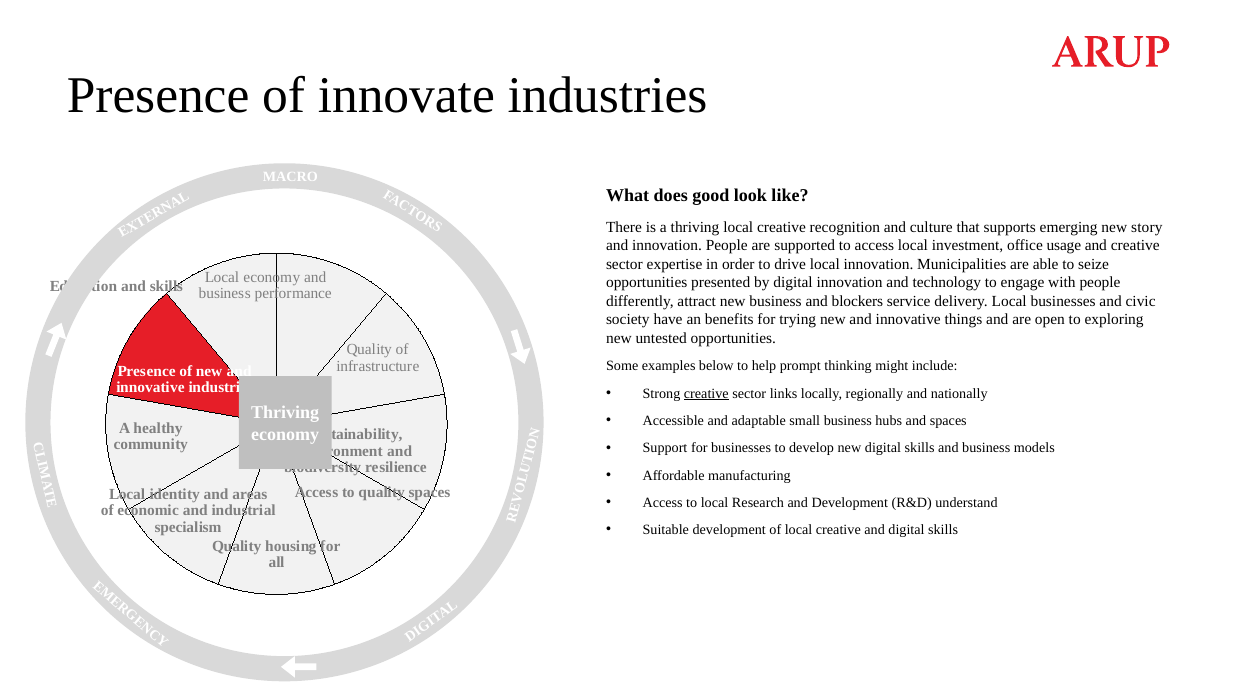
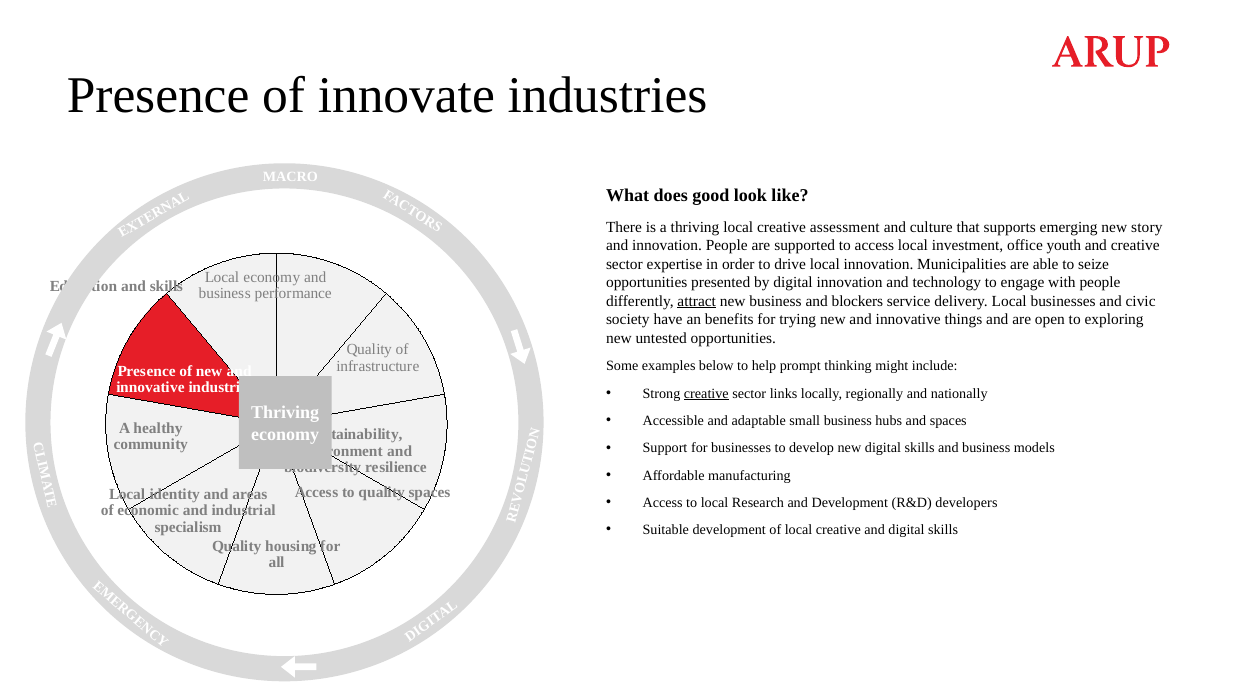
recognition: recognition -> assessment
usage: usage -> youth
attract underline: none -> present
understand: understand -> developers
